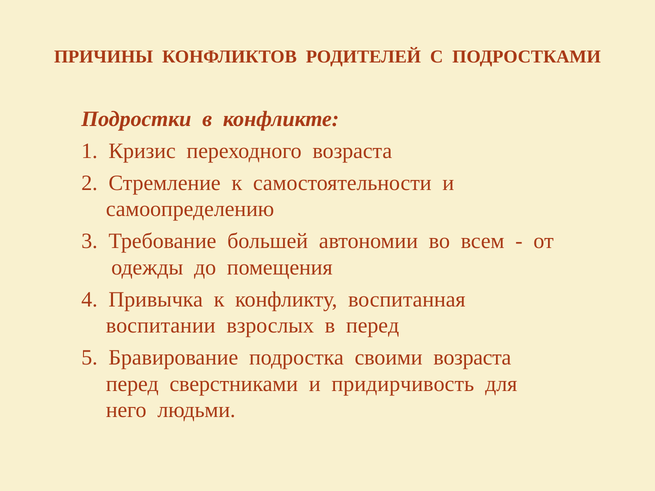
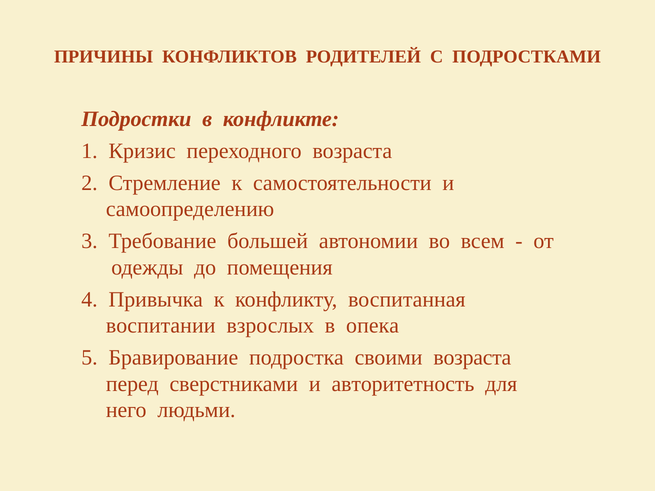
в перед: перед -> опека
придирчивость: придирчивость -> авторитетность
